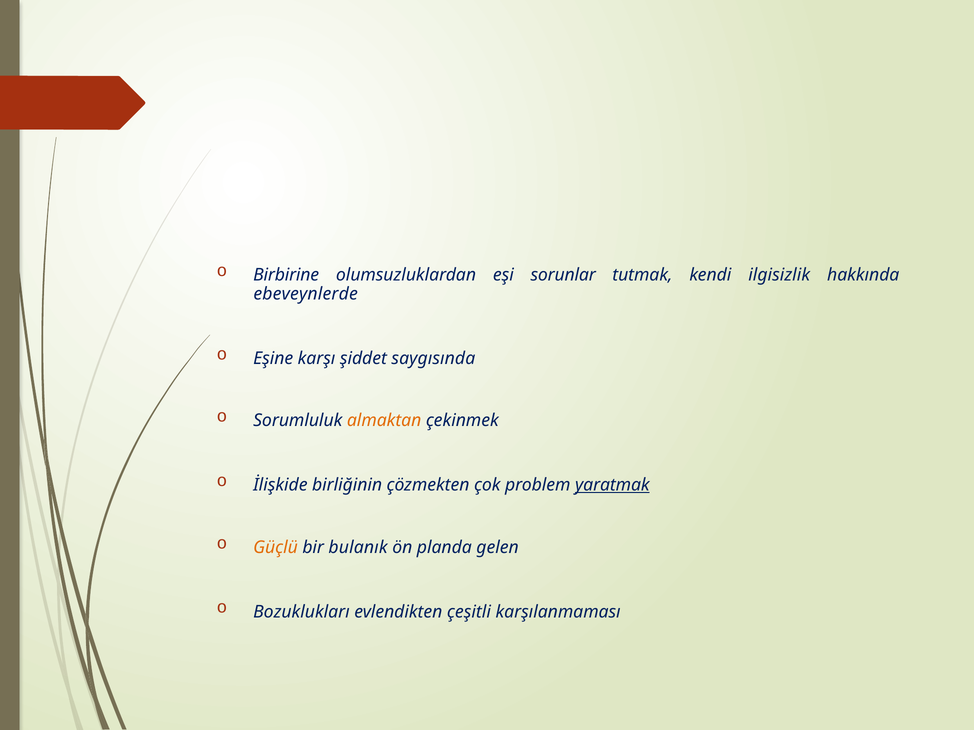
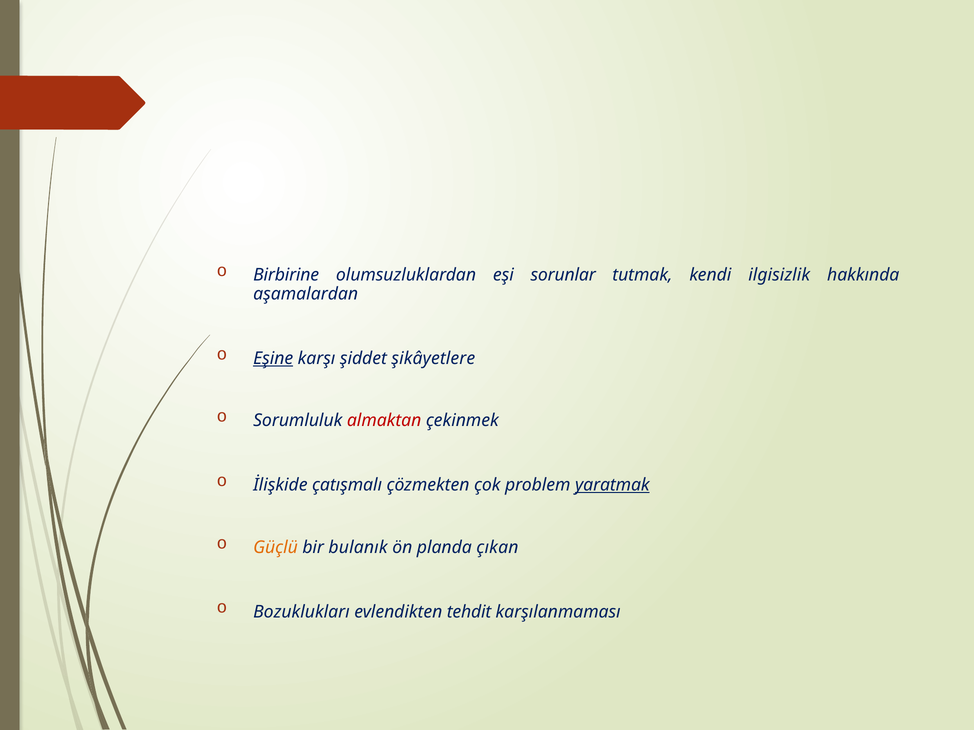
ebeveynlerde: ebeveynlerde -> aşamalardan
Eşine underline: none -> present
saygısında: saygısında -> şikâyetlere
almaktan colour: orange -> red
birliğinin: birliğinin -> çatışmalı
gelen: gelen -> çıkan
çeşitli: çeşitli -> tehdit
